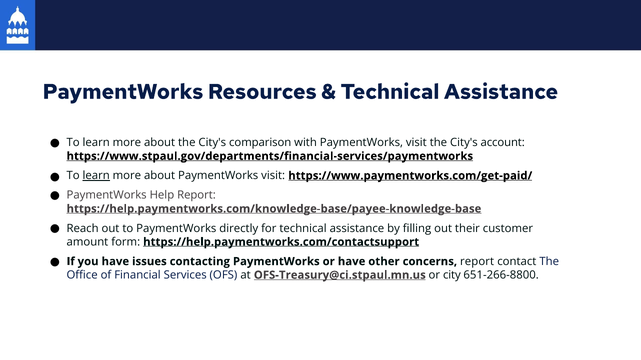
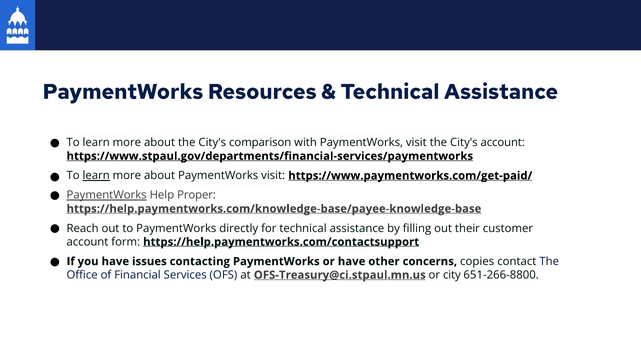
PaymentWorks at (107, 195) underline: none -> present
Help Report: Report -> Proper
amount at (87, 242): amount -> account
concerns report: report -> copies
